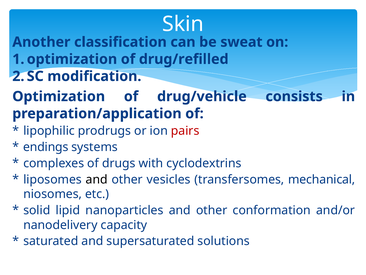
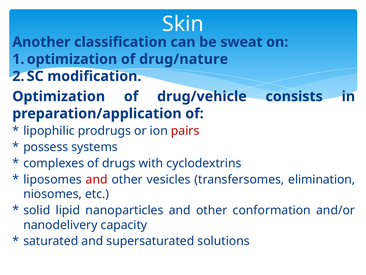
drug/refilled: drug/refilled -> drug/nature
endings: endings -> possess
and at (97, 179) colour: black -> red
mechanical: mechanical -> elimination
